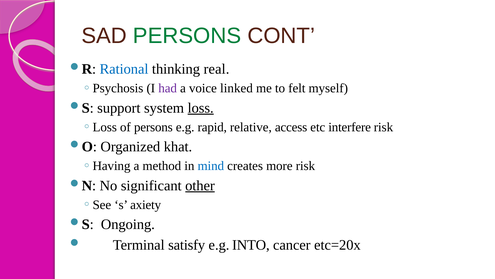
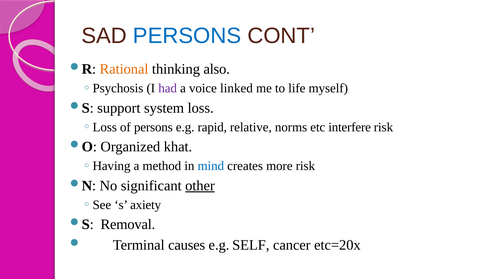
PERSONS at (187, 36) colour: green -> blue
Rational colour: blue -> orange
real: real -> also
felt: felt -> life
loss underline: present -> none
access: access -> norms
Ongoing: Ongoing -> Removal
satisfy: satisfy -> causes
INTO: INTO -> SELF
